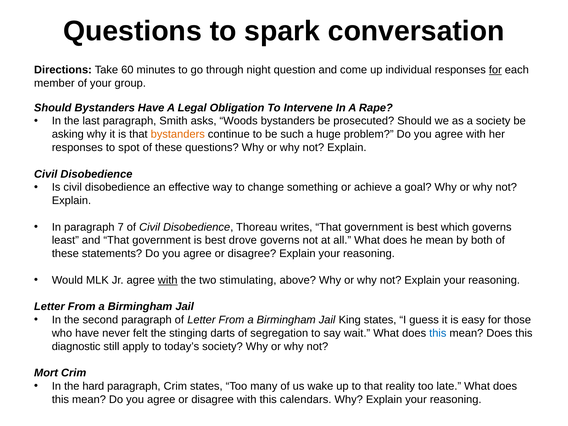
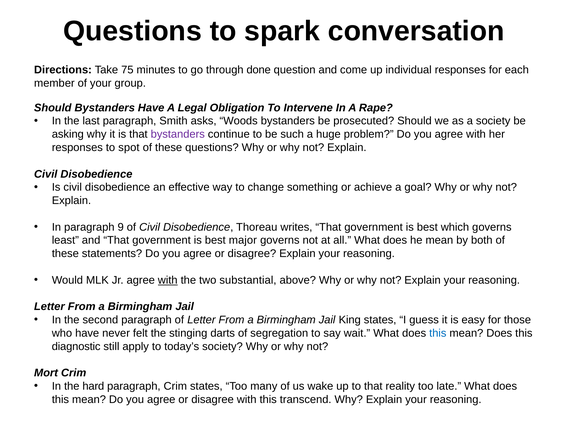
60: 60 -> 75
night: night -> done
for at (495, 70) underline: present -> none
bystanders at (178, 134) colour: orange -> purple
7: 7 -> 9
drove: drove -> major
stimulating: stimulating -> substantial
calendars: calendars -> transcend
